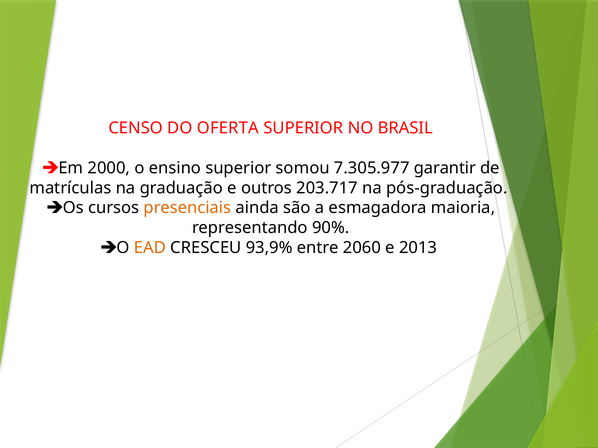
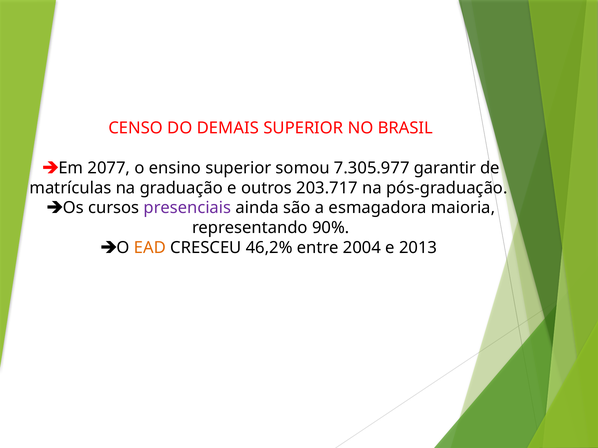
OFERTA: OFERTA -> DEMAIS
2000: 2000 -> 2077
presenciais colour: orange -> purple
93,9%: 93,9% -> 46,2%
2060: 2060 -> 2004
